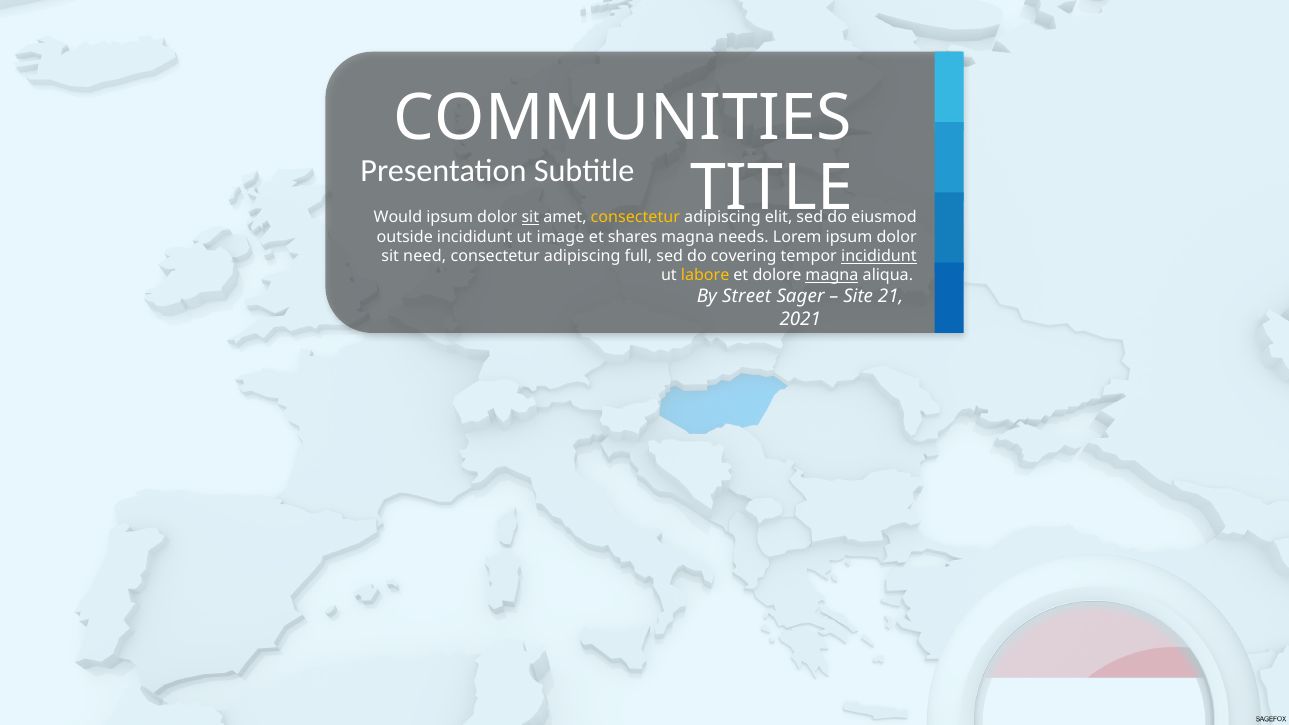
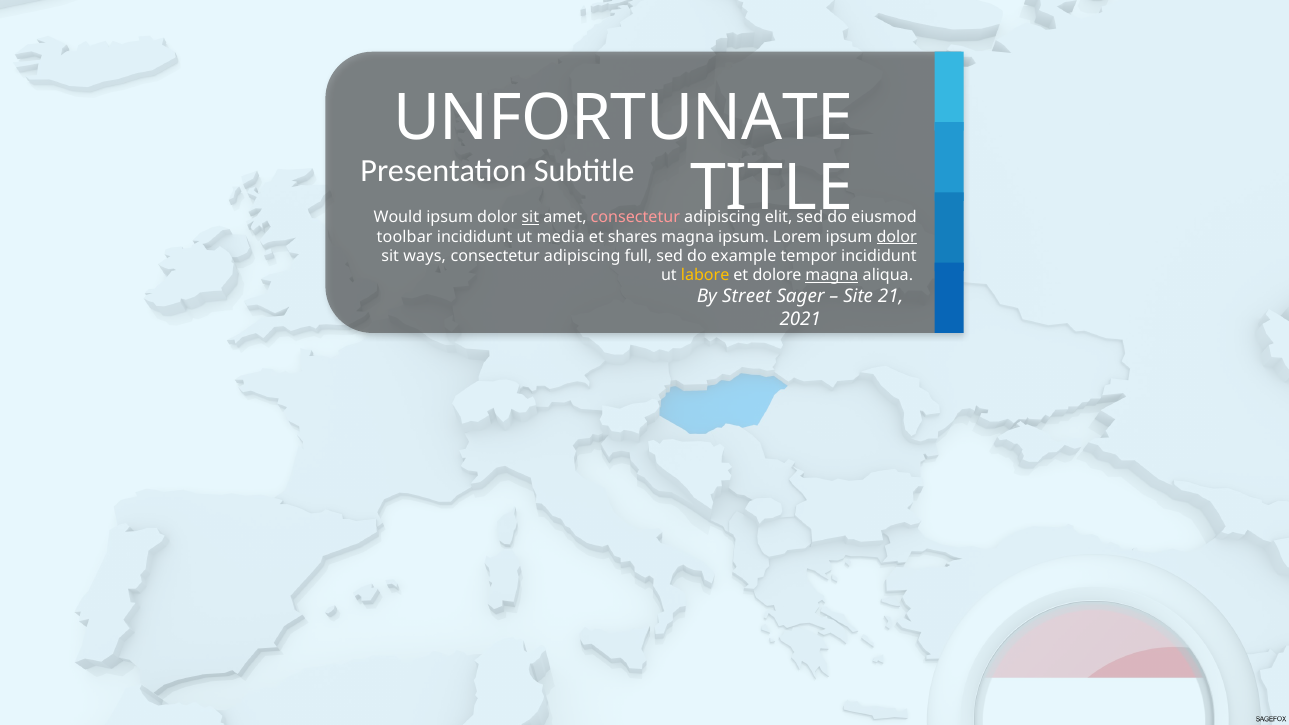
COMMUNITIES: COMMUNITIES -> UNFORTUNATE
consectetur at (635, 218) colour: yellow -> pink
outside: outside -> toolbar
image: image -> media
magna needs: needs -> ipsum
dolor at (897, 237) underline: none -> present
need: need -> ways
covering: covering -> example
incididunt at (879, 256) underline: present -> none
